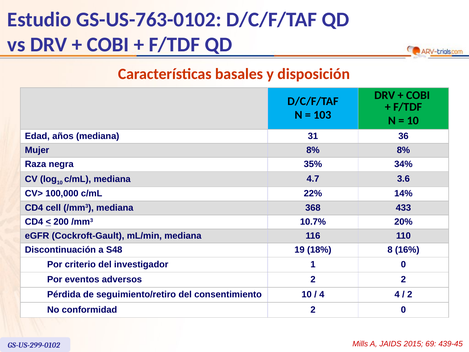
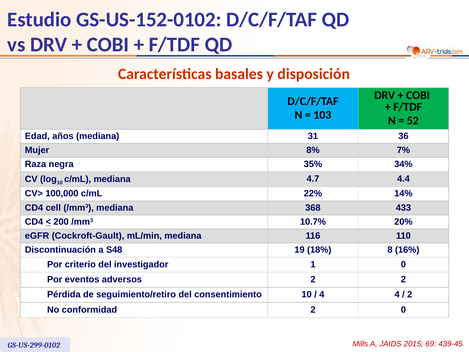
GS-US-763-0102: GS-US-763-0102 -> GS-US-152-0102
10 at (413, 121): 10 -> 52
8% 8%: 8% -> 7%
3.6: 3.6 -> 4.4
